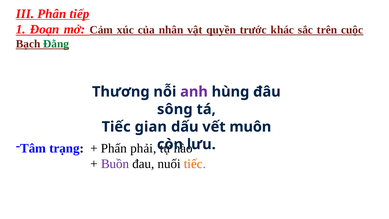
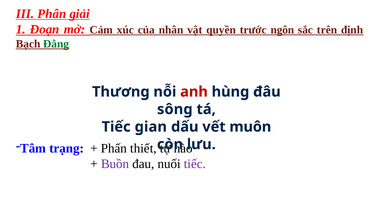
tiếp: tiếp -> giải
khác: khác -> ngôn
cuộc: cuộc -> định
anh colour: purple -> red
phải: phải -> thiết
tiếc at (195, 164) colour: orange -> purple
